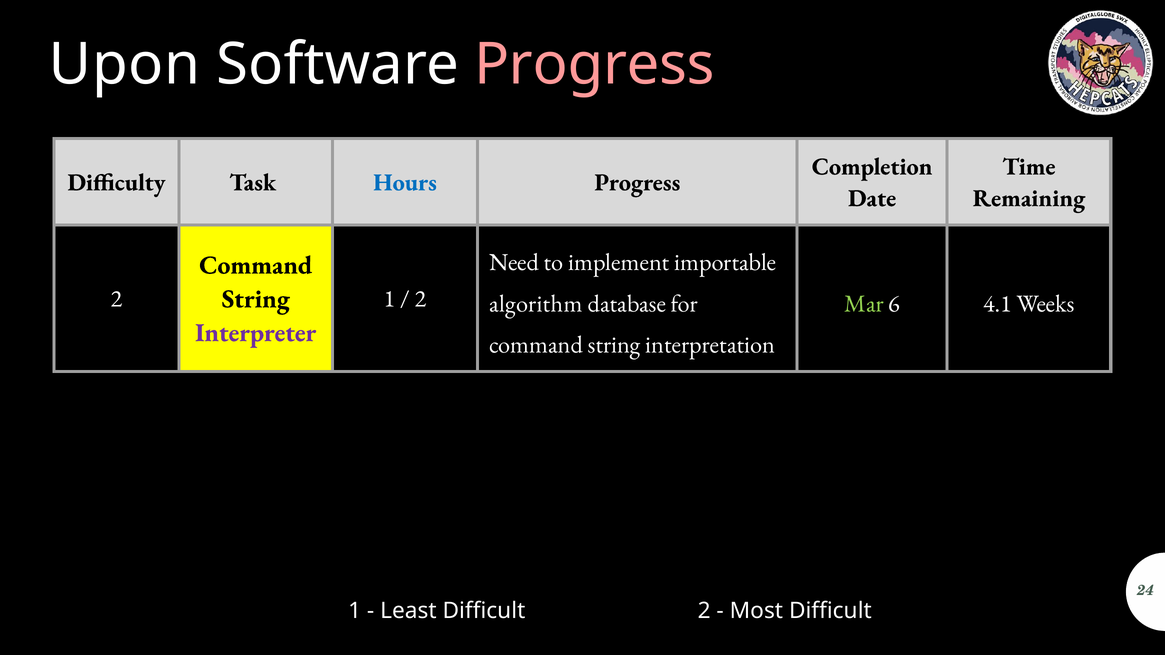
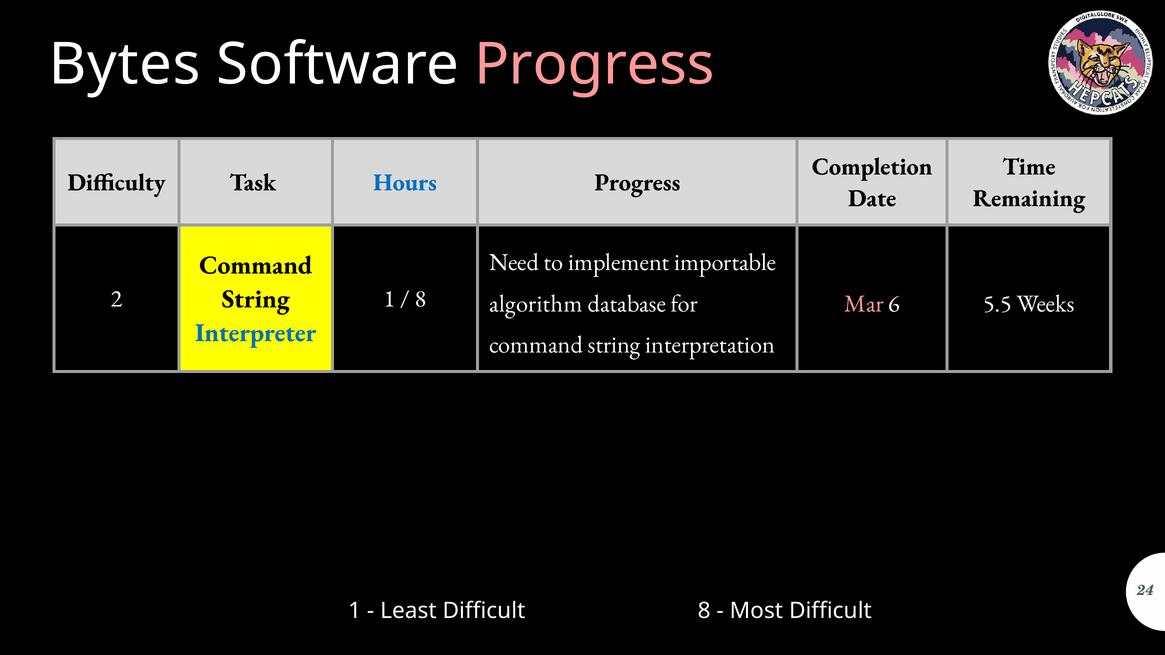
Upon: Upon -> Bytes
2 at (420, 299): 2 -> 8
Mar colour: light green -> pink
4.1: 4.1 -> 5.5
Interpreter colour: purple -> blue
Difficult 2: 2 -> 8
